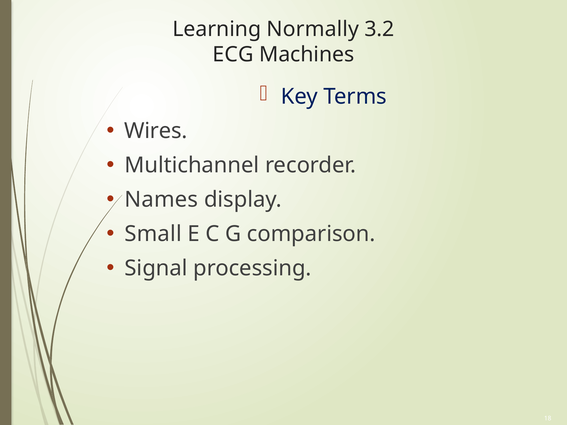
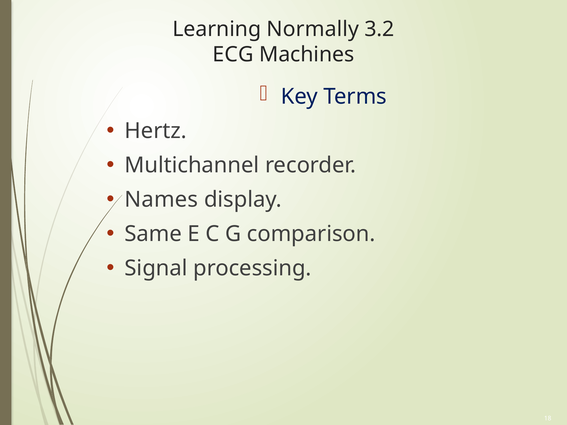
Wires: Wires -> Hertz
Small: Small -> Same
